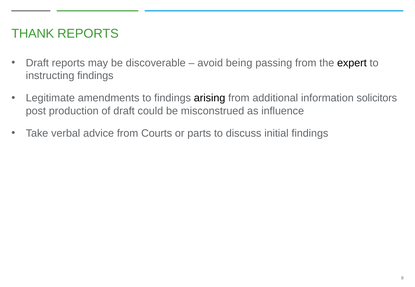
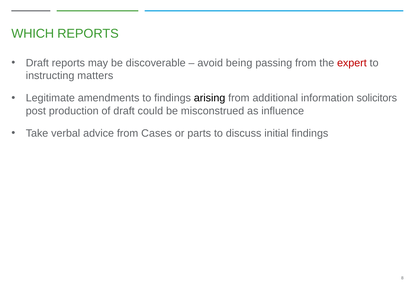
THANK: THANK -> WHICH
expert colour: black -> red
instructing findings: findings -> matters
Courts: Courts -> Cases
